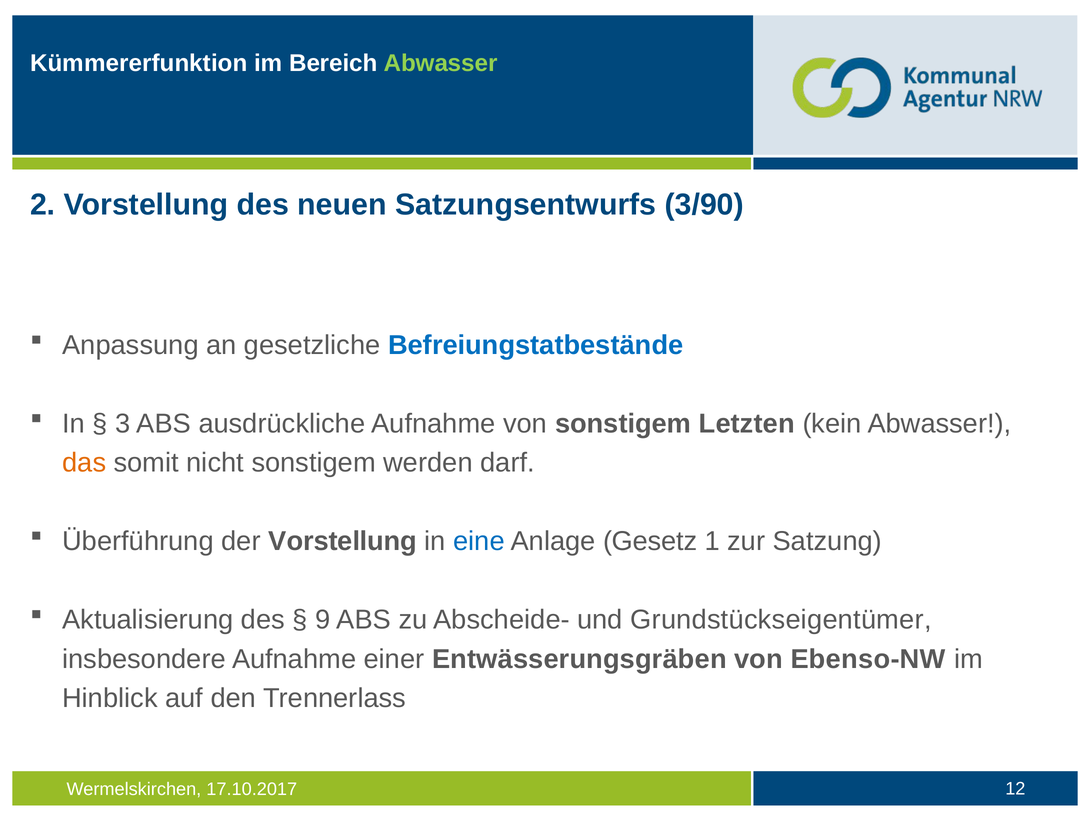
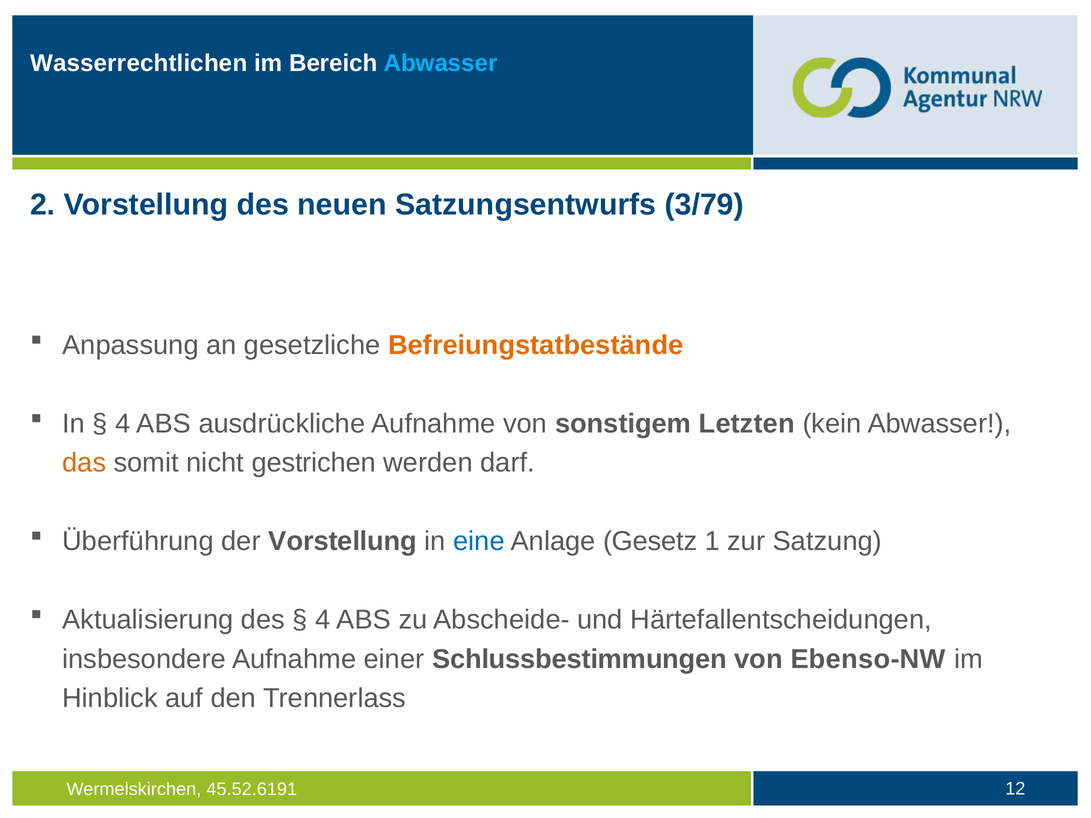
Kümmererfunktion: Kümmererfunktion -> Wasserrechtlichen
Abwasser at (441, 63) colour: light green -> light blue
3/90: 3/90 -> 3/79
Befreiungstatbestände colour: blue -> orange
3 at (123, 424): 3 -> 4
nicht sonstigem: sonstigem -> gestrichen
9 at (323, 620): 9 -> 4
Grundstückseigentümer: Grundstückseigentümer -> Härtefallentscheidungen
Entwässerungsgräben: Entwässerungsgräben -> Schlussbestimmungen
17.10.2017: 17.10.2017 -> 45.52.6191
